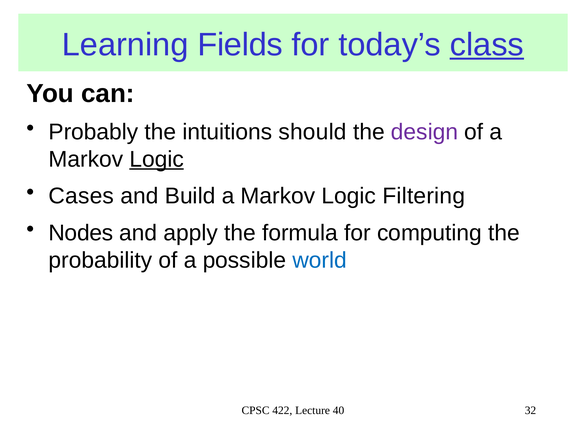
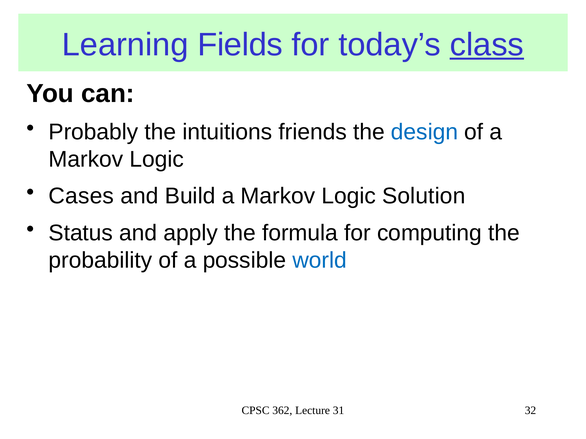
should: should -> friends
design colour: purple -> blue
Logic at (157, 160) underline: present -> none
Filtering: Filtering -> Solution
Nodes: Nodes -> Status
422: 422 -> 362
40: 40 -> 31
